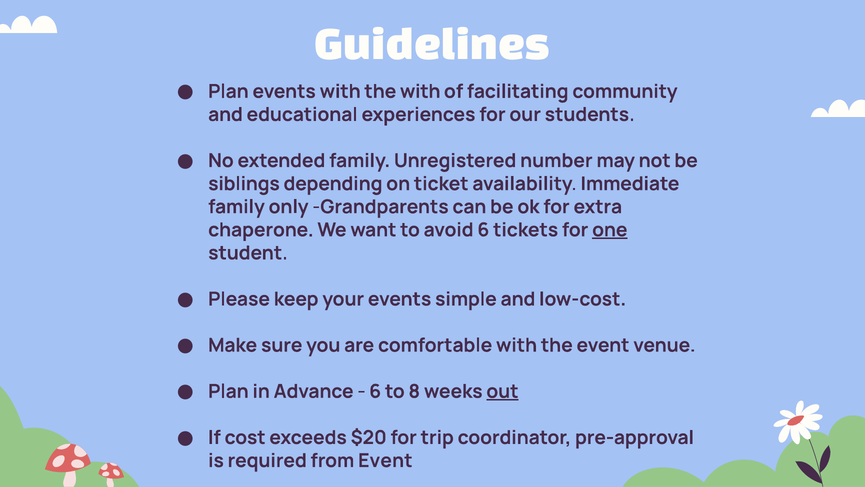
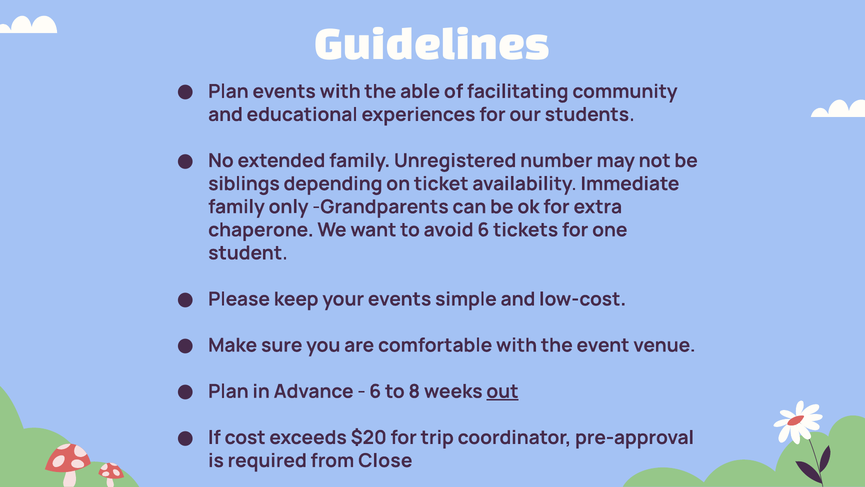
the with: with -> able
one underline: present -> none
from Event: Event -> Close
